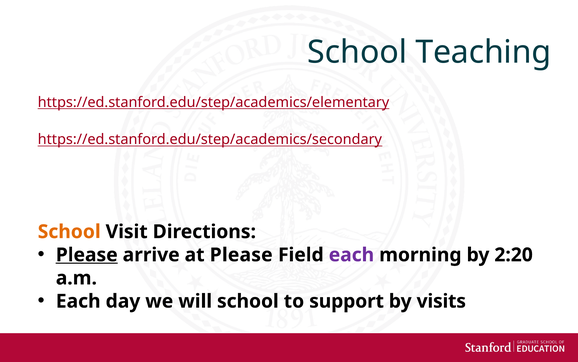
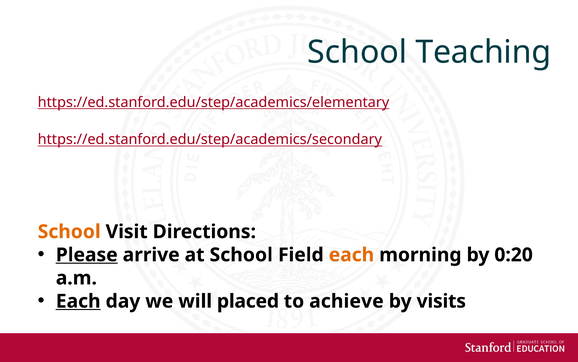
at Please: Please -> School
each at (351, 254) colour: purple -> orange
2:20: 2:20 -> 0:20
Each at (78, 301) underline: none -> present
will school: school -> placed
support: support -> achieve
